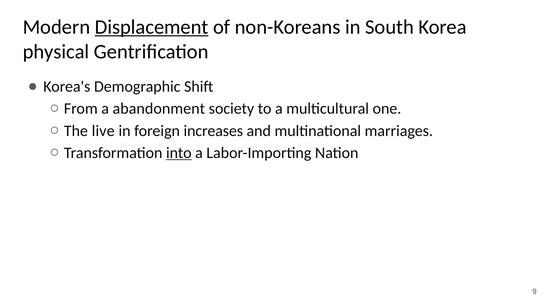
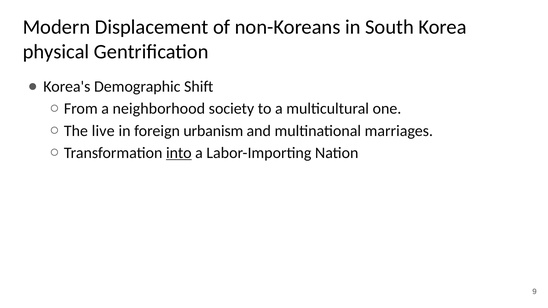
Displacement underline: present -> none
abandonment: abandonment -> neighborhood
increases: increases -> urbanism
